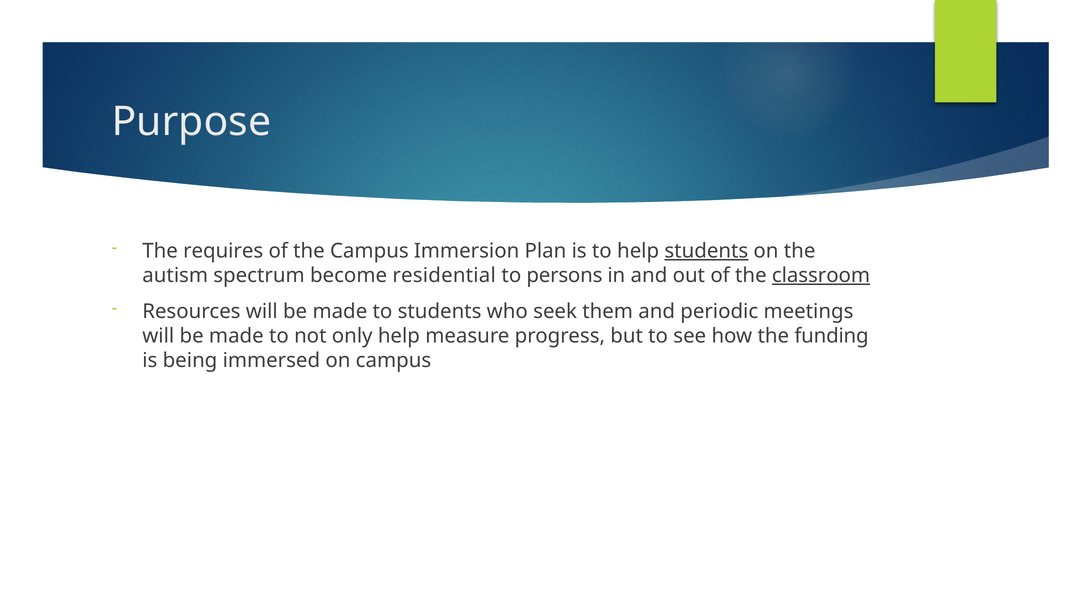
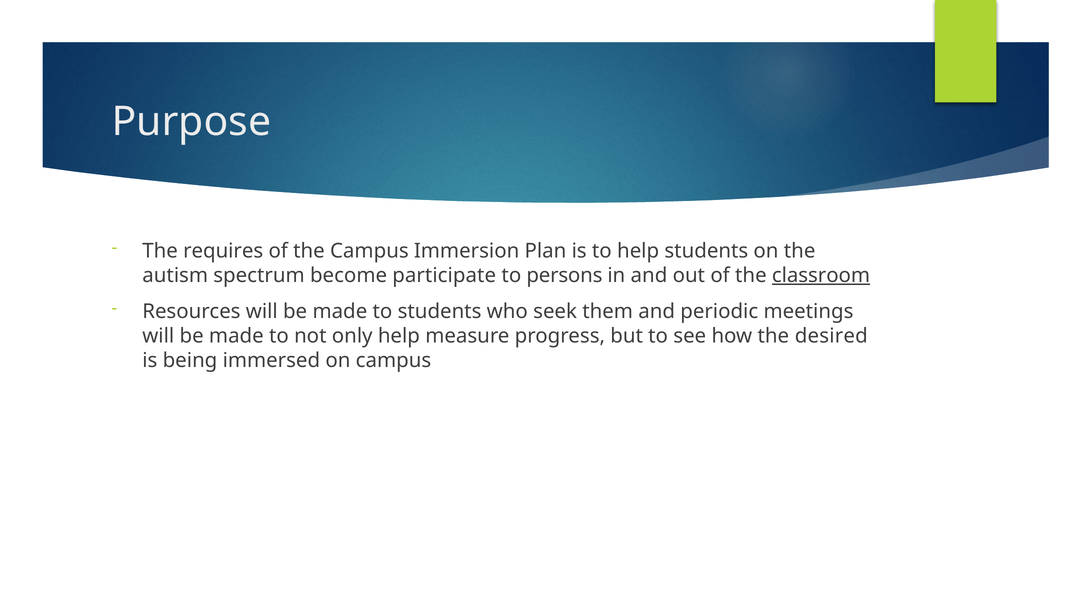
students at (706, 251) underline: present -> none
residential: residential -> participate
funding: funding -> desired
